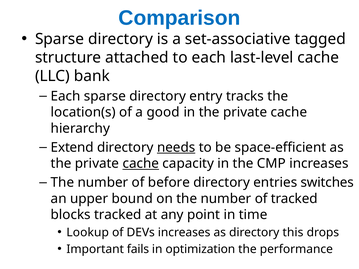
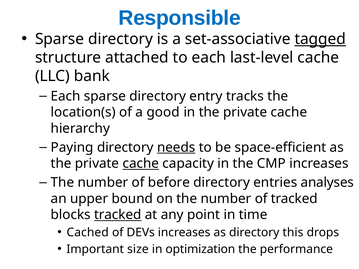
Comparison: Comparison -> Responsible
tagged underline: none -> present
Extend: Extend -> Paying
switches: switches -> analyses
tracked at (118, 215) underline: none -> present
Lookup: Lookup -> Cached
fails: fails -> size
